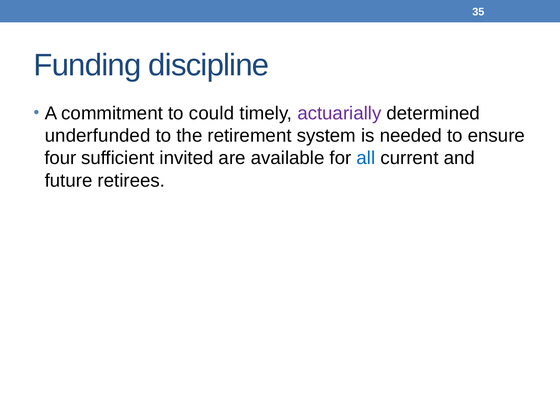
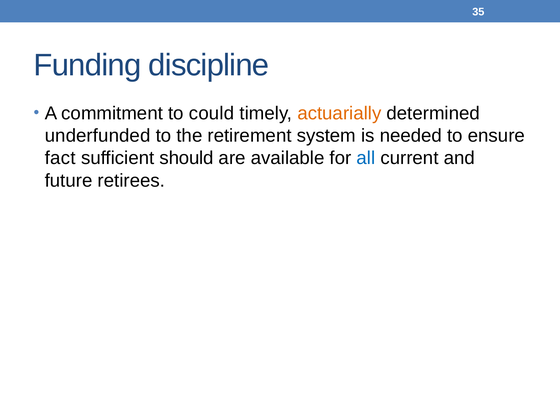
actuarially colour: purple -> orange
four: four -> fact
invited: invited -> should
